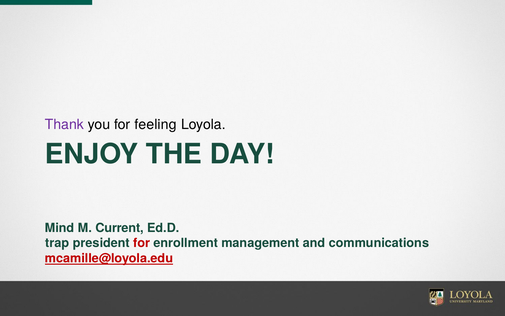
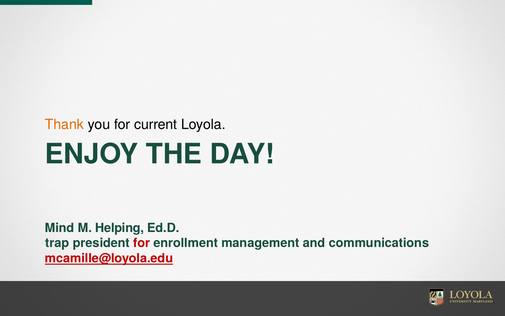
Thank colour: purple -> orange
feeling: feeling -> current
Current: Current -> Helping
